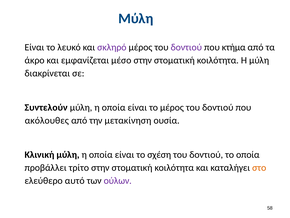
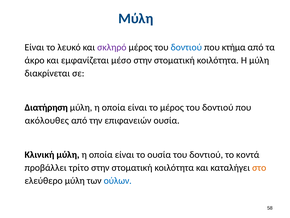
δοντιού at (186, 47) colour: purple -> blue
Συντελούν: Συντελούν -> Διατήρηση
μετακίνηση: μετακίνηση -> επιφανειών
το σχέση: σχέση -> ουσία
το οποία: οποία -> κοντά
ελεύθερο αυτό: αυτό -> μύλη
ούλων colour: purple -> blue
